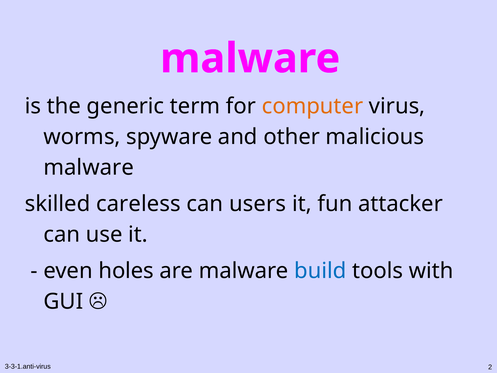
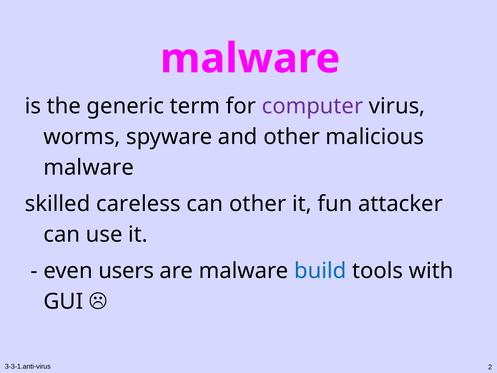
computer colour: orange -> purple
can users: users -> other
holes: holes -> users
